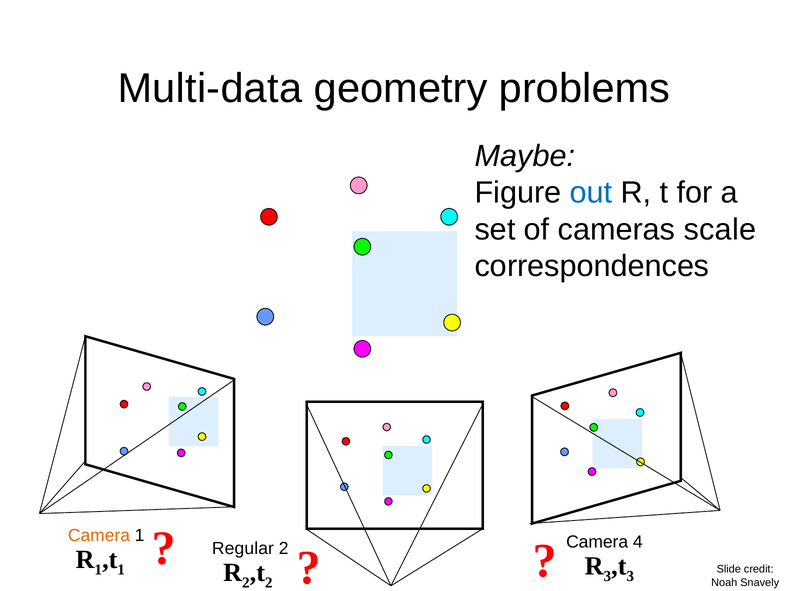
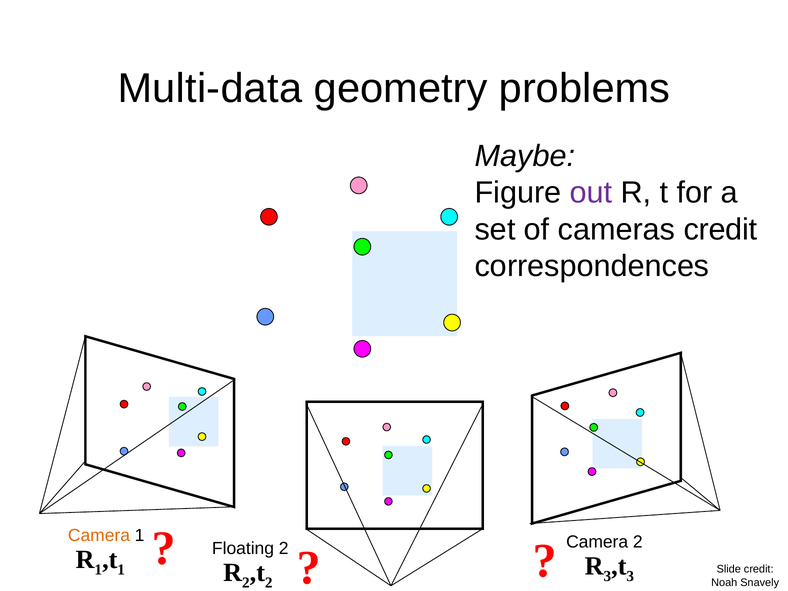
out colour: blue -> purple
cameras scale: scale -> credit
Regular: Regular -> Floating
Camera 4: 4 -> 2
